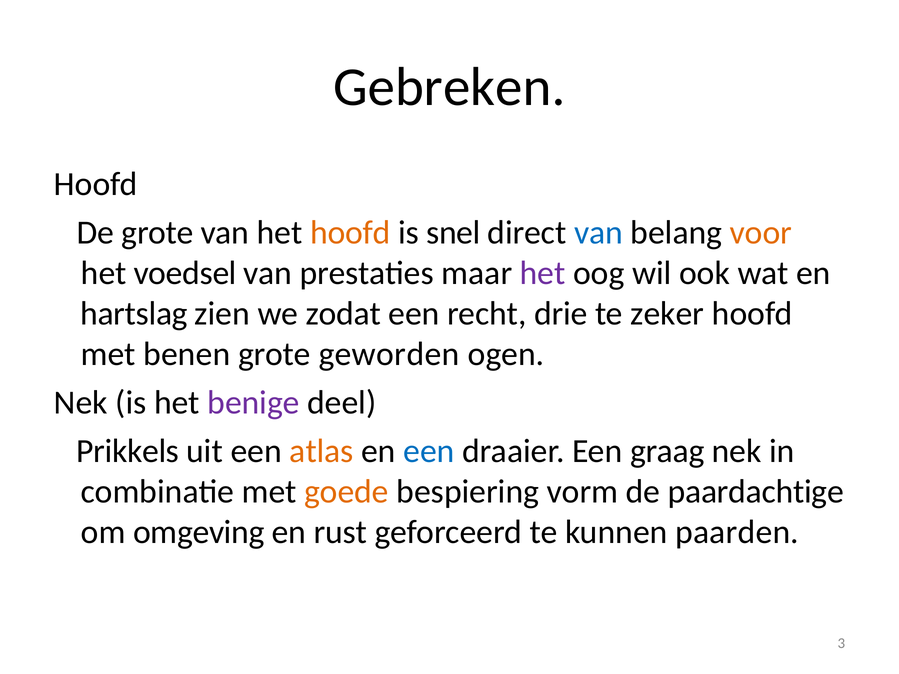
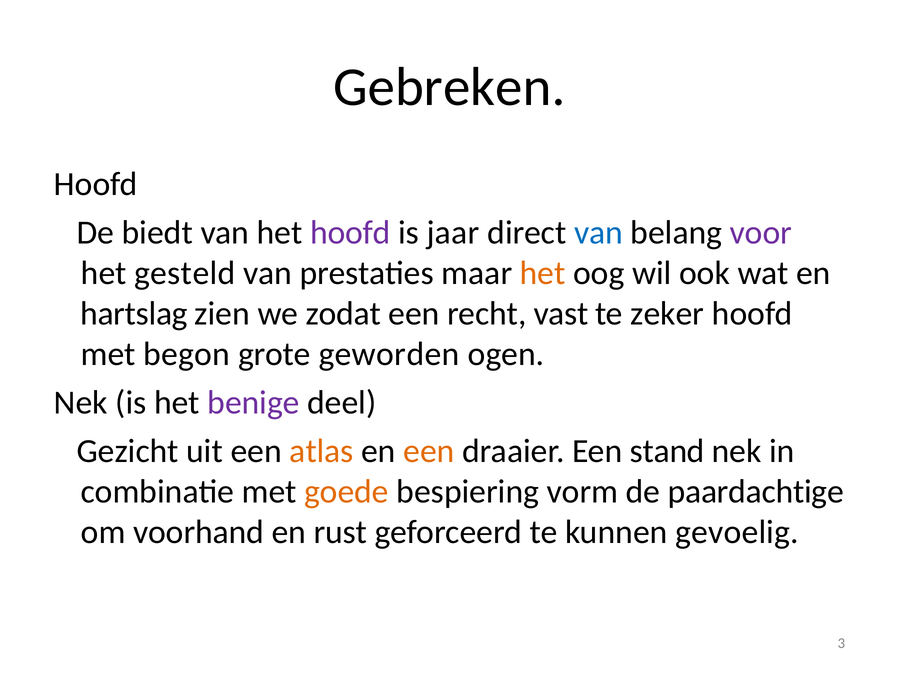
De grote: grote -> biedt
hoofd at (350, 233) colour: orange -> purple
snel: snel -> jaar
voor colour: orange -> purple
voedsel: voedsel -> gesteld
het at (543, 273) colour: purple -> orange
drie: drie -> vast
benen: benen -> begon
Prikkels: Prikkels -> Gezicht
een at (429, 451) colour: blue -> orange
graag: graag -> stand
omgeving: omgeving -> voorhand
paarden: paarden -> gevoelig
